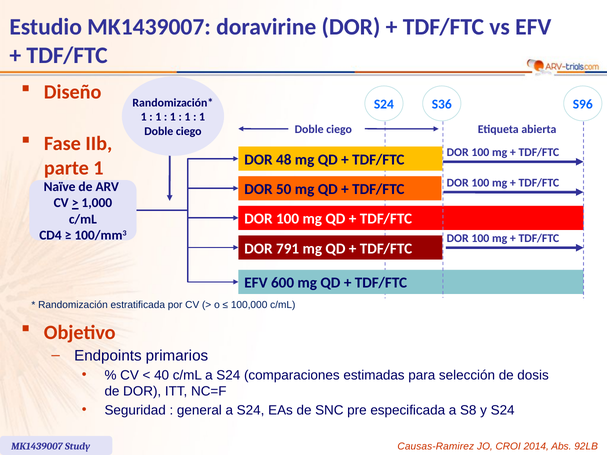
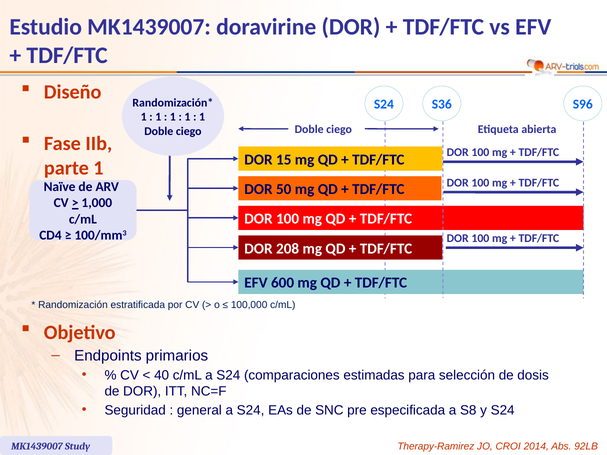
48: 48 -> 15
791: 791 -> 208
Causas-Ramirez: Causas-Ramirez -> Therapy-Ramirez
